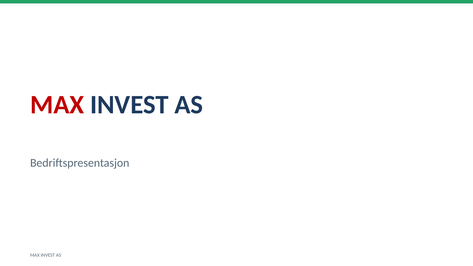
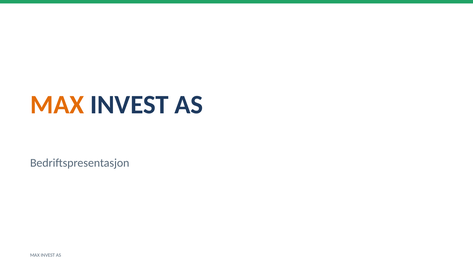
MAX at (57, 105) colour: red -> orange
